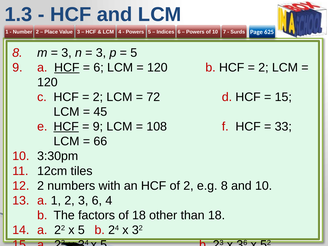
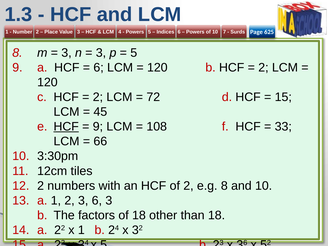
HCF at (67, 68) underline: present -> none
6 4: 4 -> 3
22 x 5: 5 -> 1
